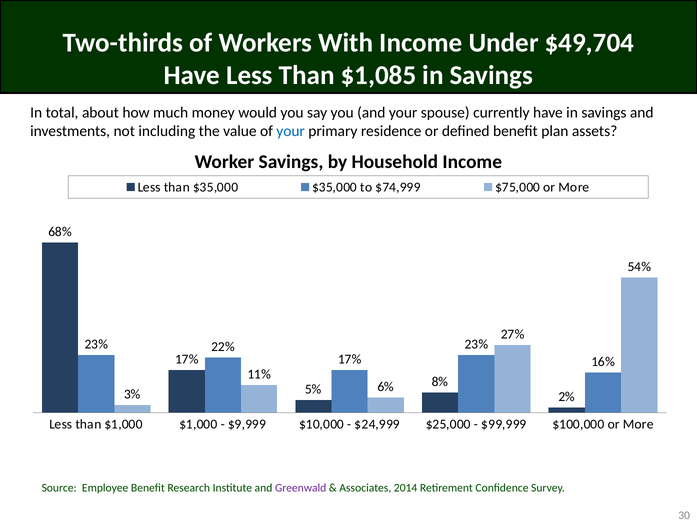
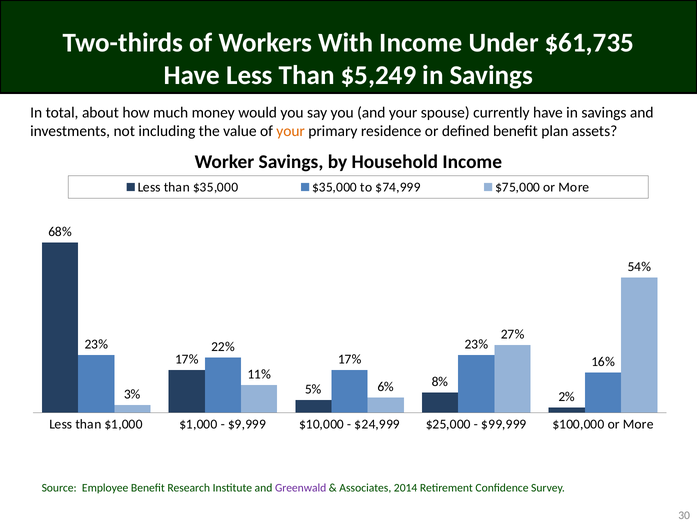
$49,704: $49,704 -> $61,735
$1,085: $1,085 -> $5,249
your at (291, 131) colour: blue -> orange
